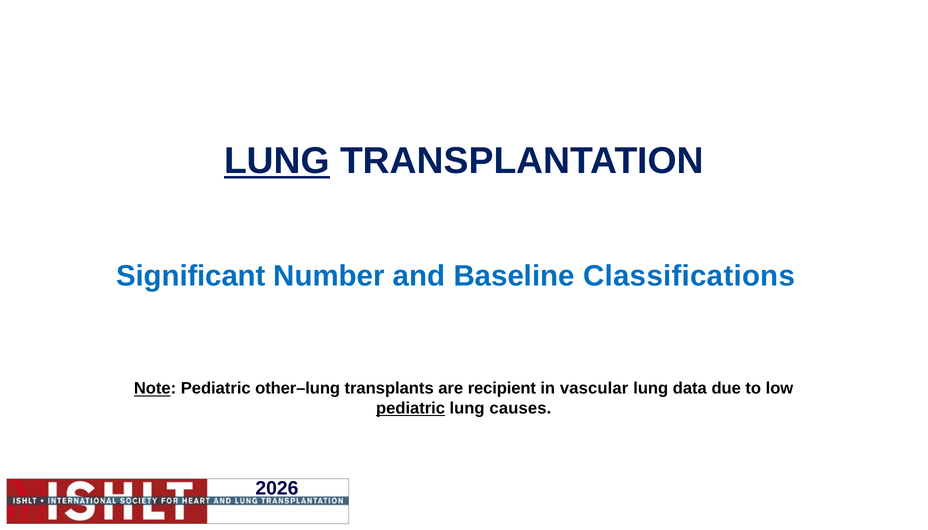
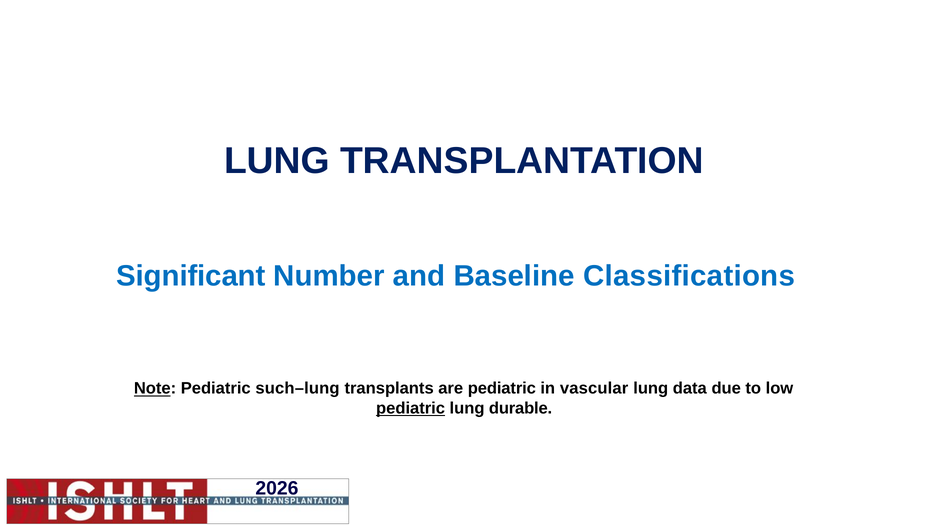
LUNG at (277, 161) underline: present -> none
other–lung: other–lung -> such–lung
are recipient: recipient -> pediatric
causes: causes -> durable
